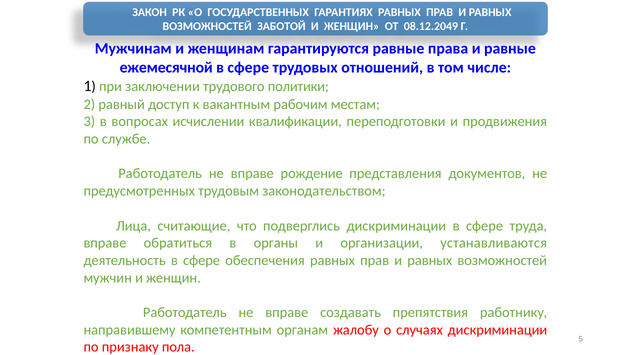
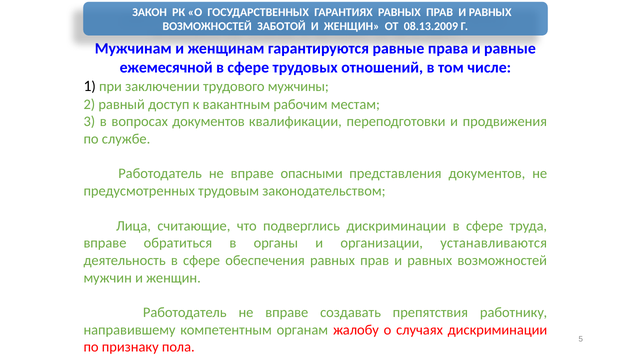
08.12.2049: 08.12.2049 -> 08.13.2009
политики: политики -> мужчины
вопросах исчислении: исчислении -> документов
рождение: рождение -> опасными
